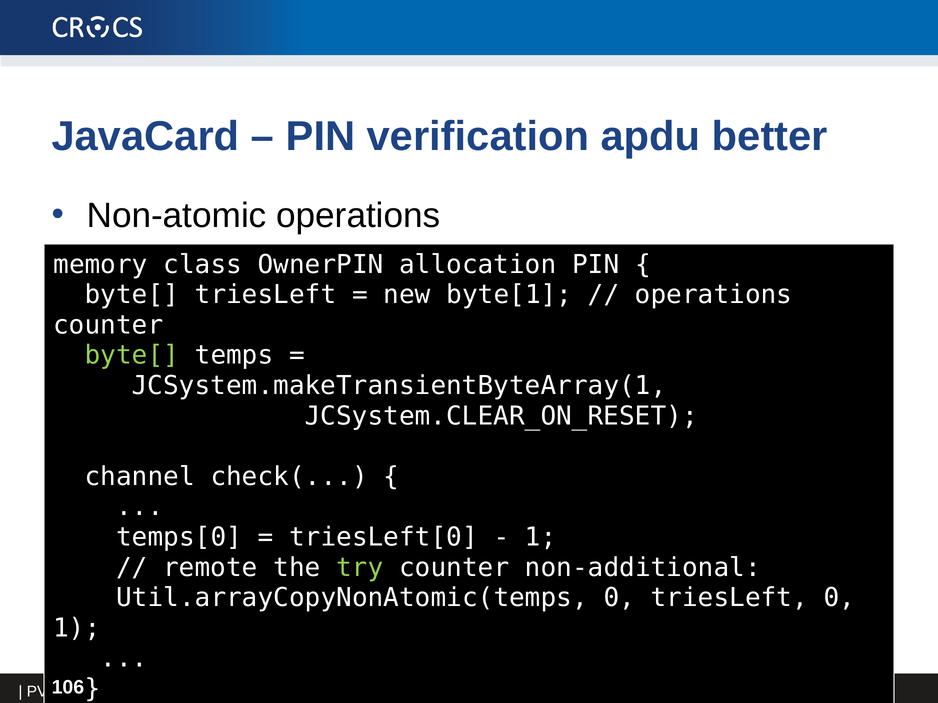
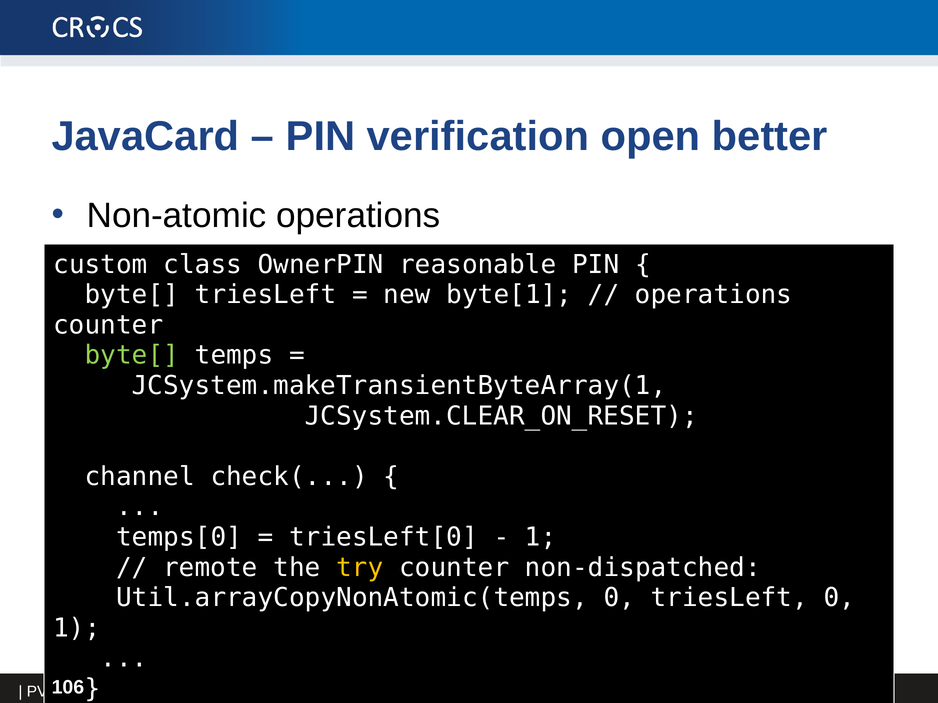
apdu: apdu -> open
memory: memory -> custom
allocation: allocation -> reasonable
try colour: light green -> yellow
non-additional: non-additional -> non-dispatched
